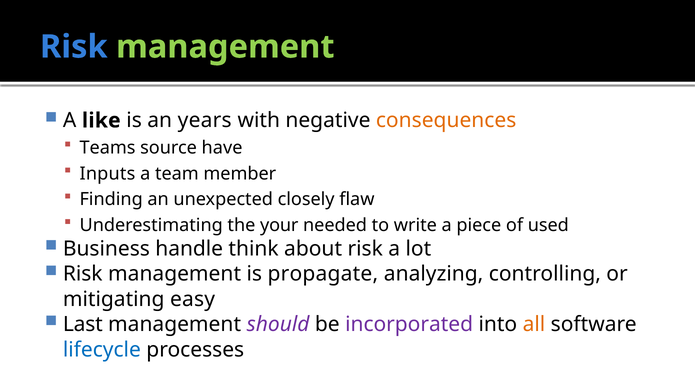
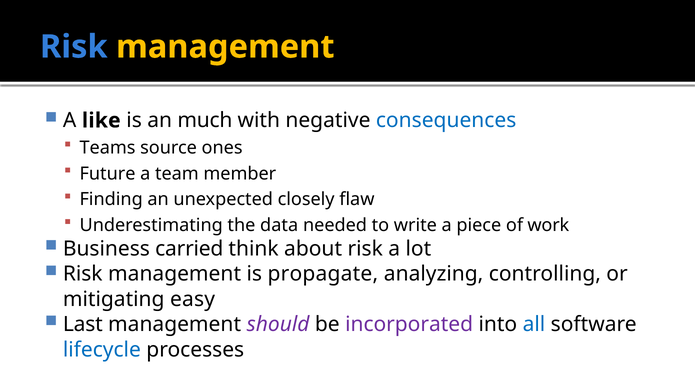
management at (225, 47) colour: light green -> yellow
years: years -> much
consequences colour: orange -> blue
have: have -> ones
Inputs: Inputs -> Future
your: your -> data
used: used -> work
handle: handle -> carried
all colour: orange -> blue
